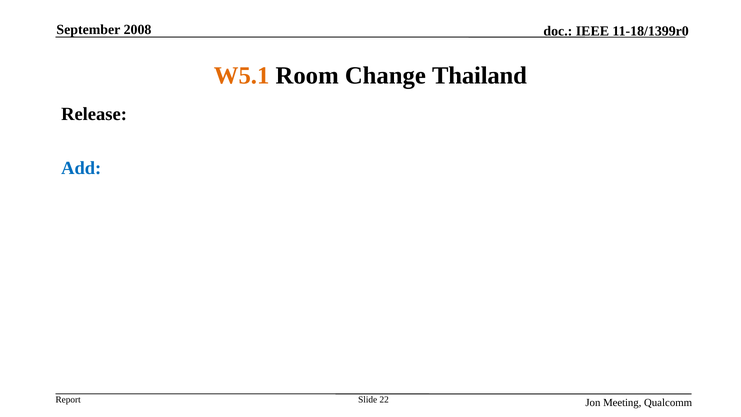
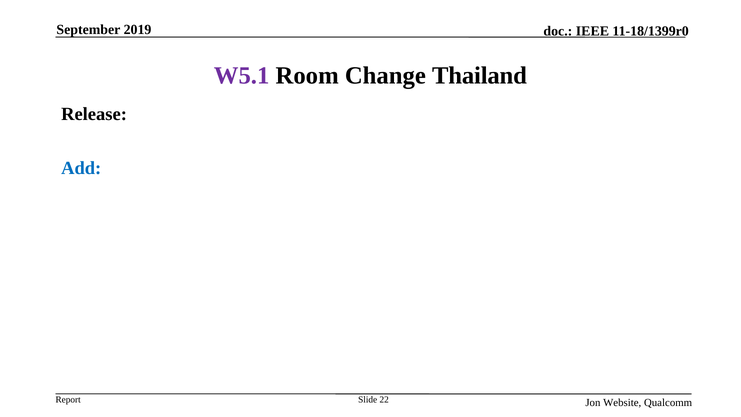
2008: 2008 -> 2019
W5.1 colour: orange -> purple
Meeting: Meeting -> Website
